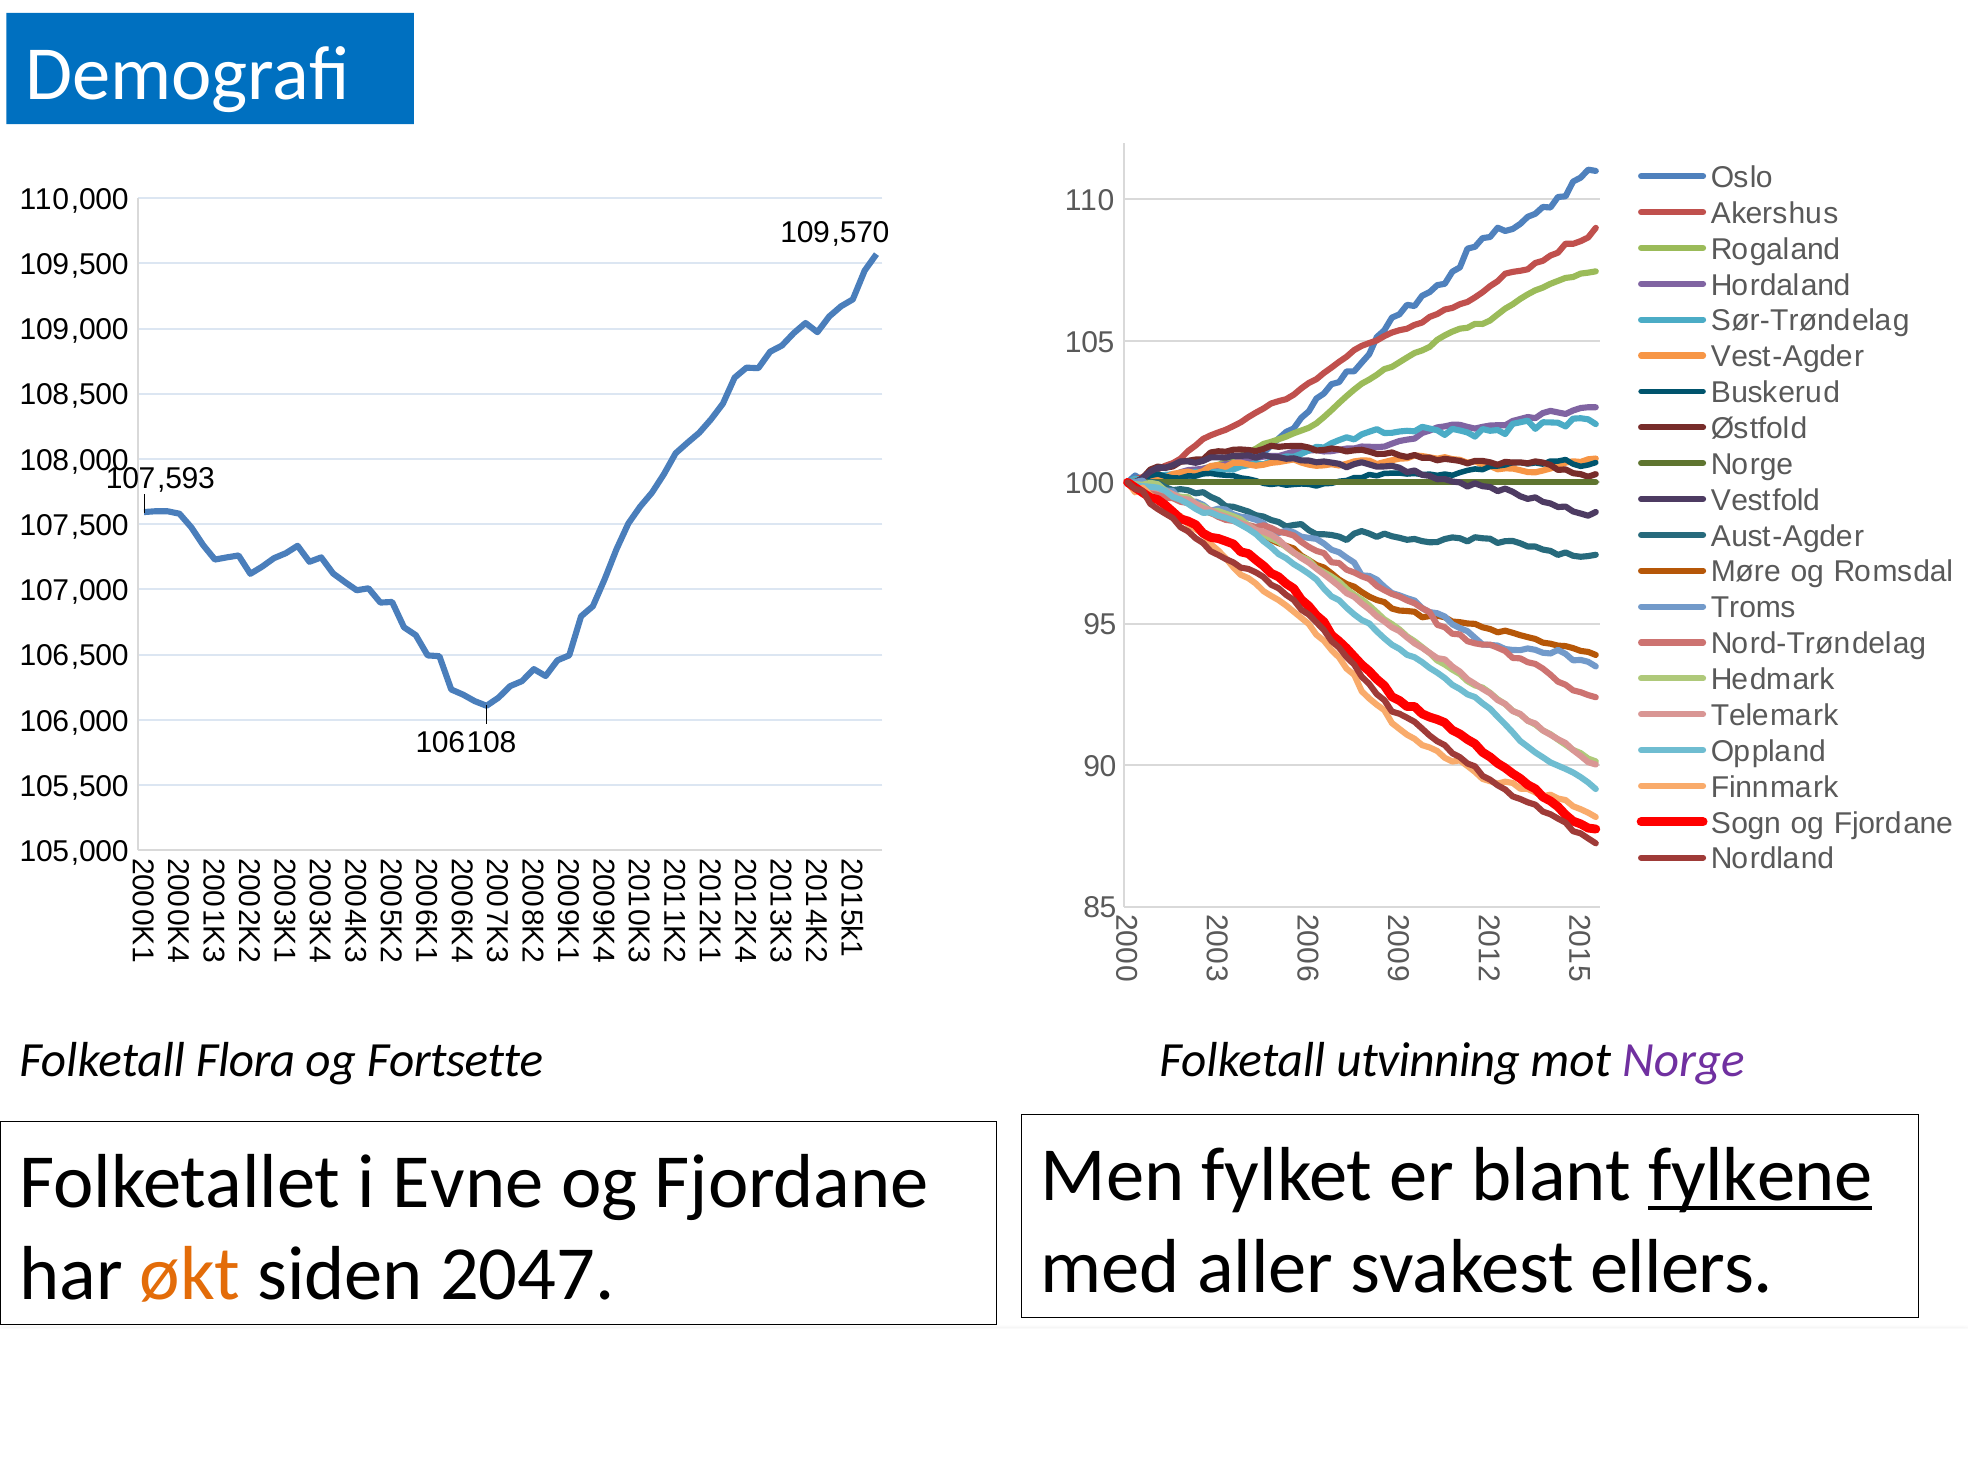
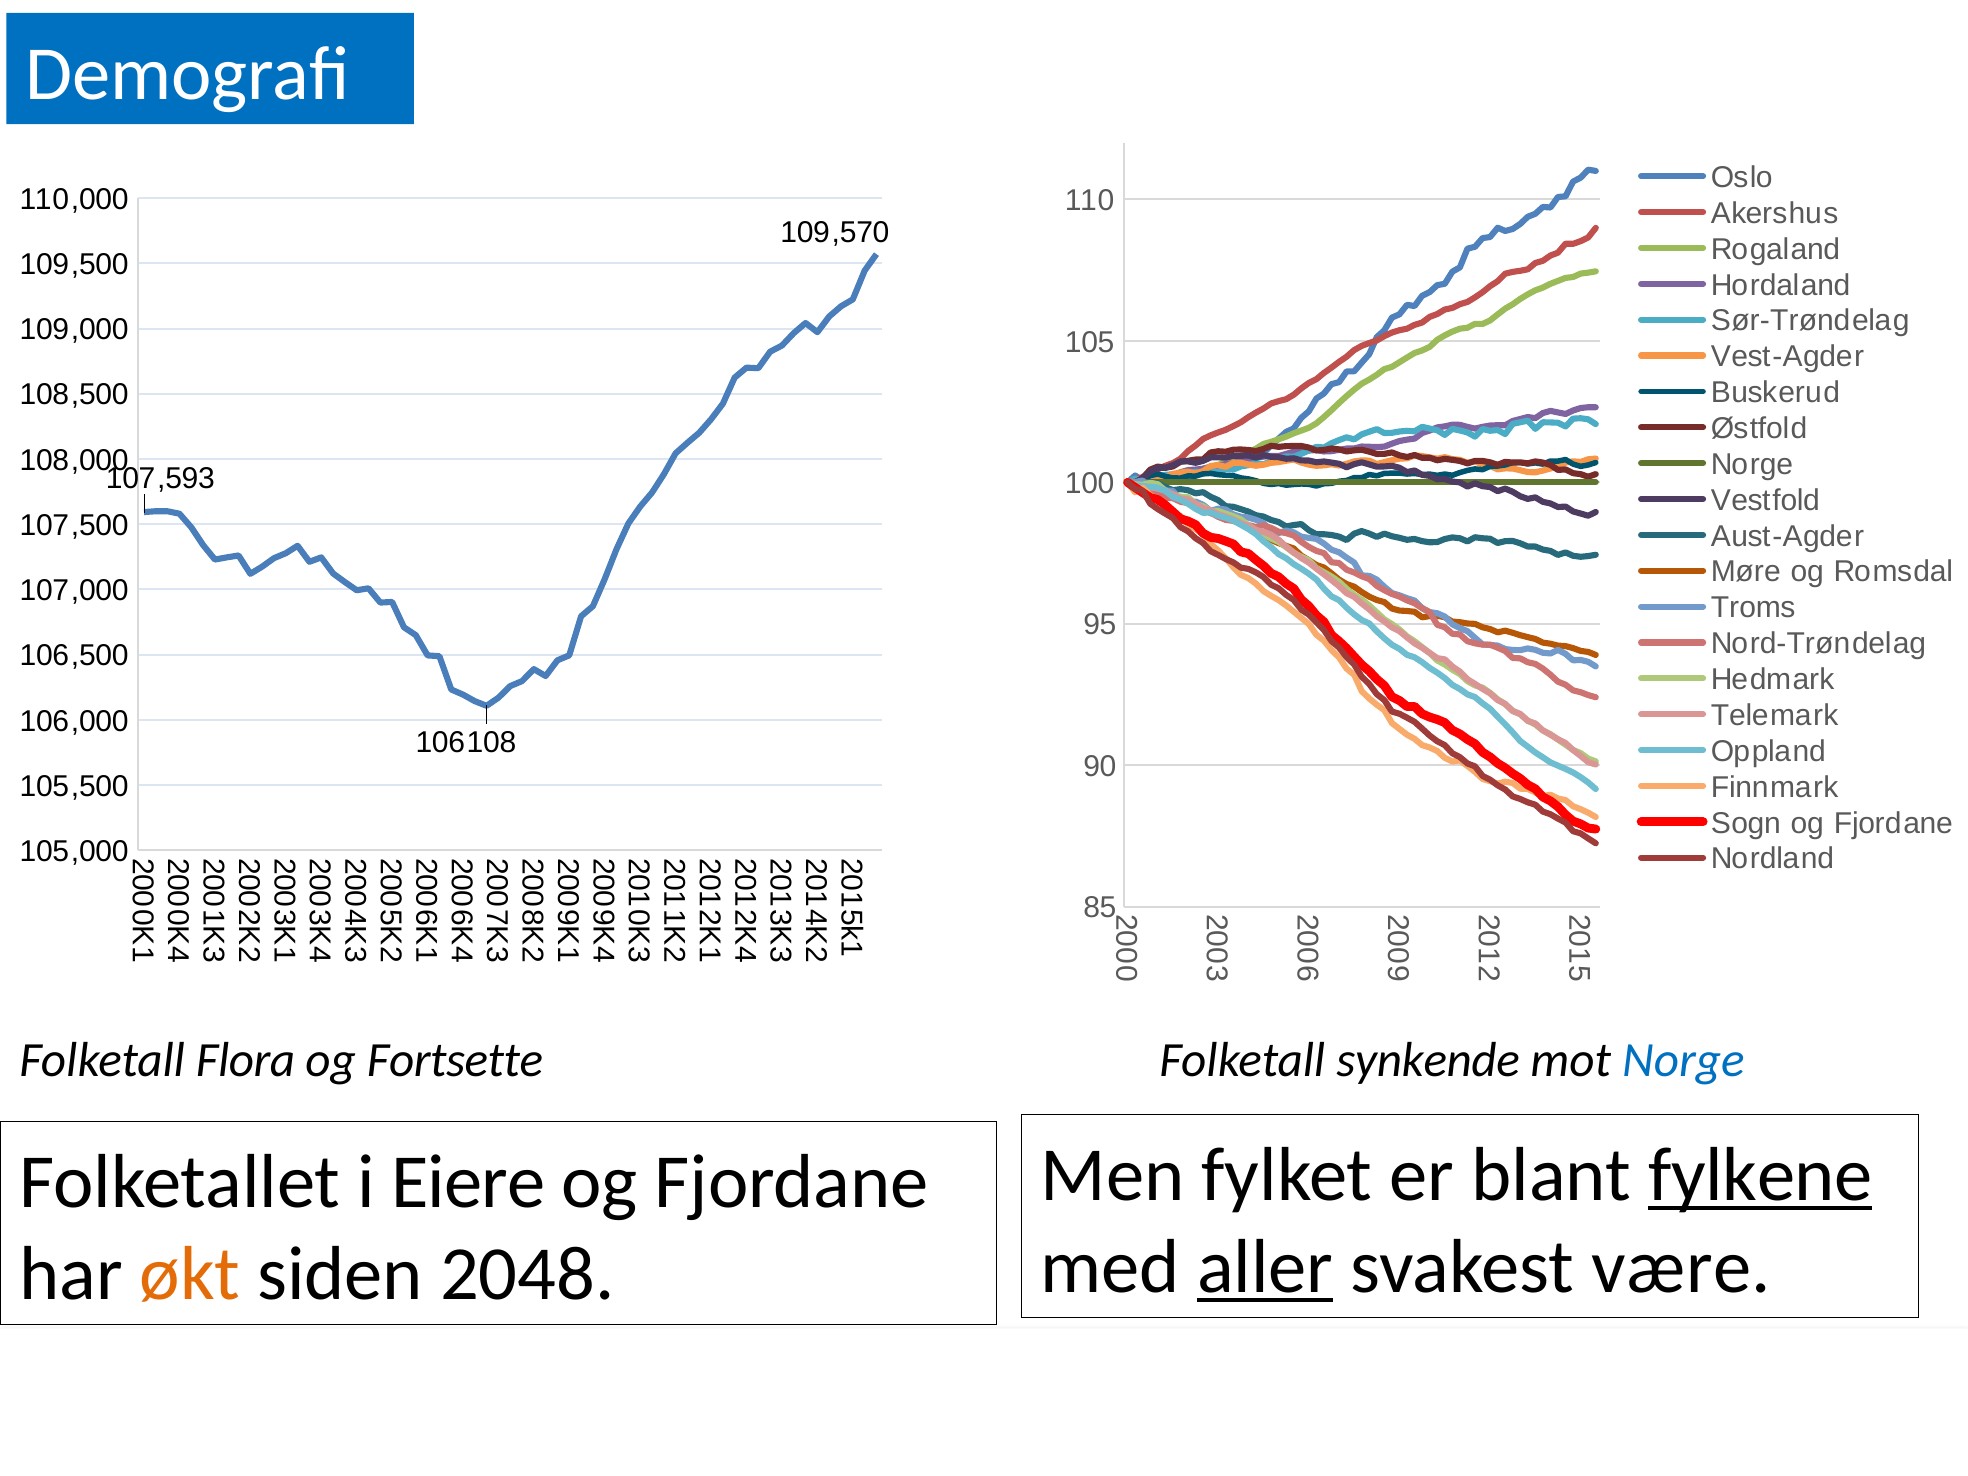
utvinning: utvinning -> synkende
Norge at (1683, 1060) colour: purple -> blue
Evne: Evne -> Eiere
aller underline: none -> present
ellers: ellers -> være
2047: 2047 -> 2048
